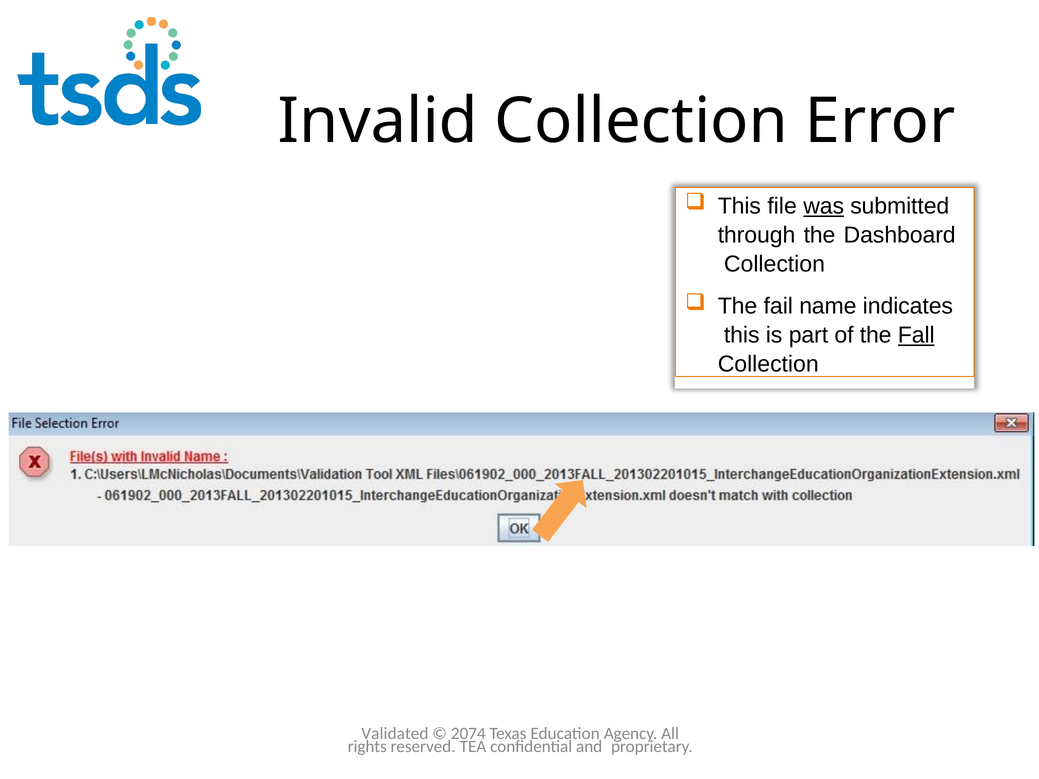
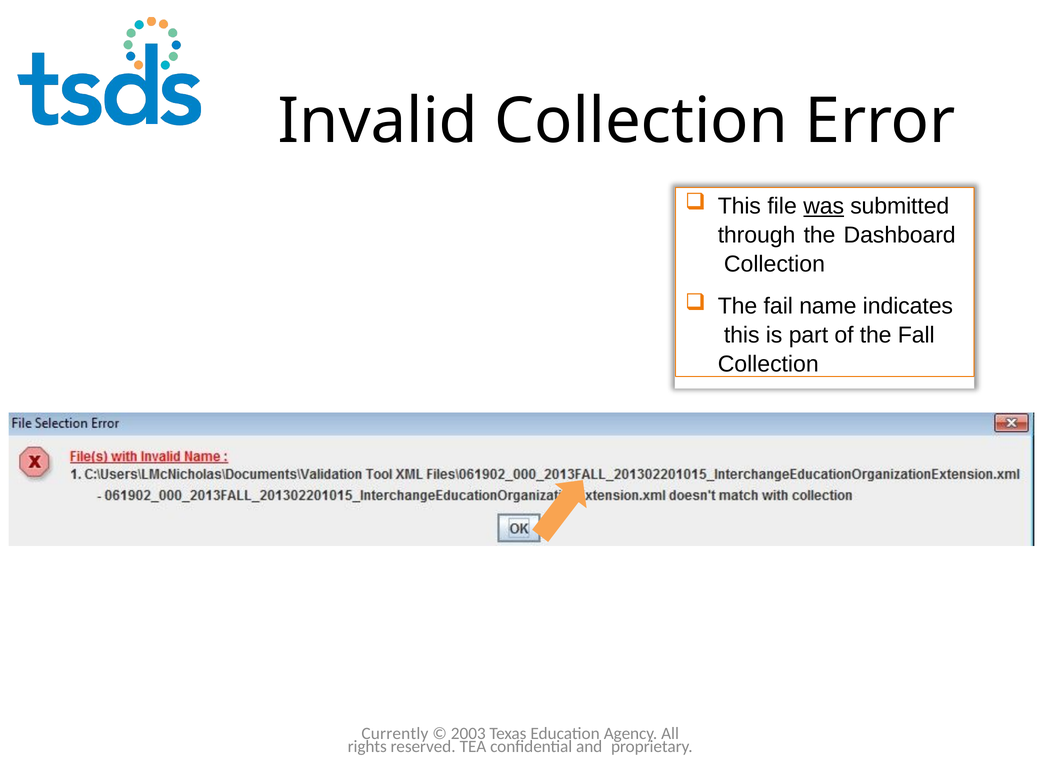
Fall underline: present -> none
Validated: Validated -> Currently
2074: 2074 -> 2003
